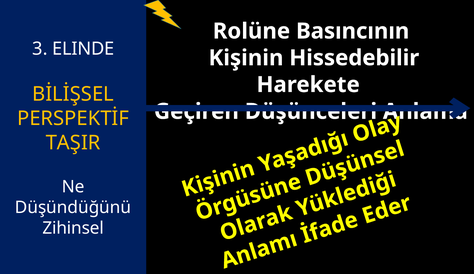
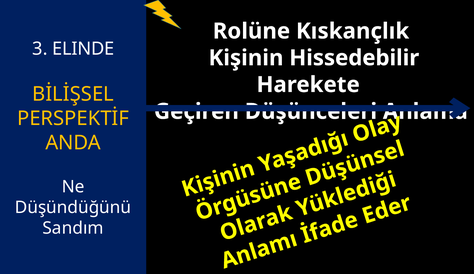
Basıncının: Basıncının -> Kıskançlık
TAŞIR: TAŞIR -> ANDA
Zihinsel: Zihinsel -> Sandım
